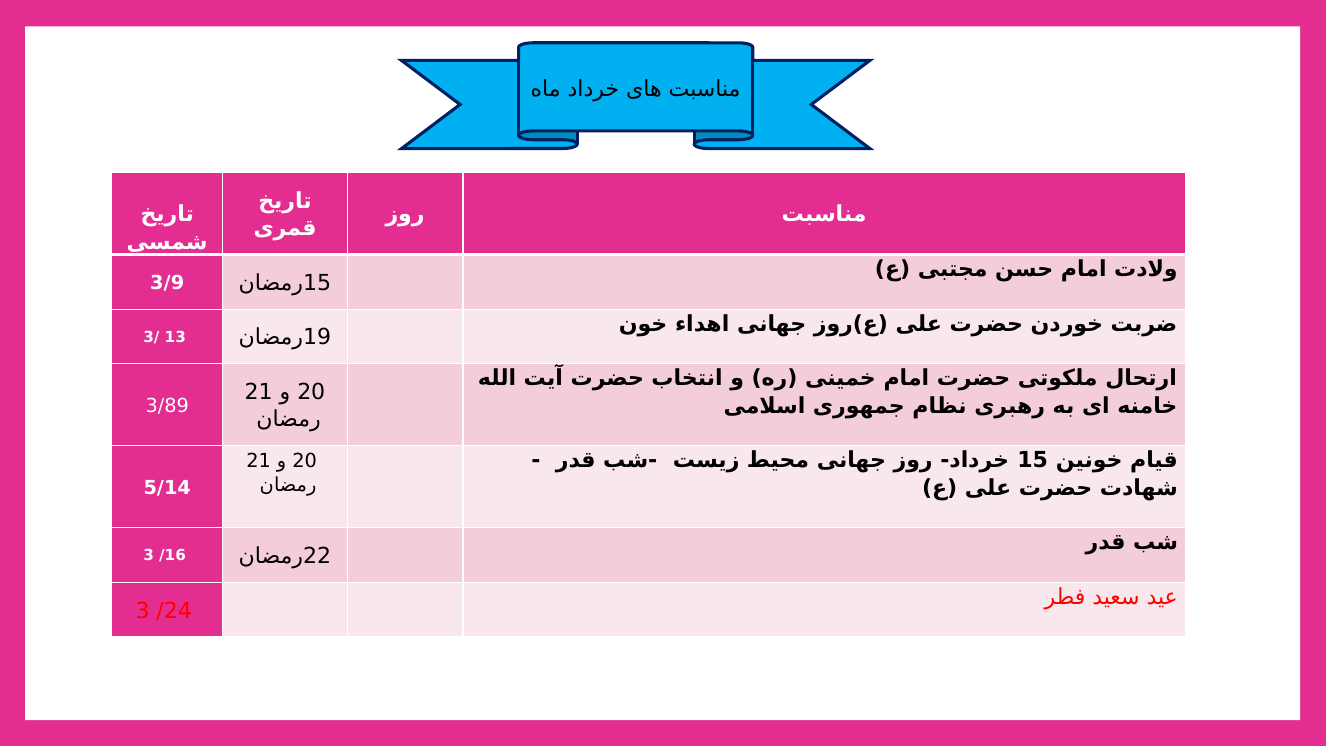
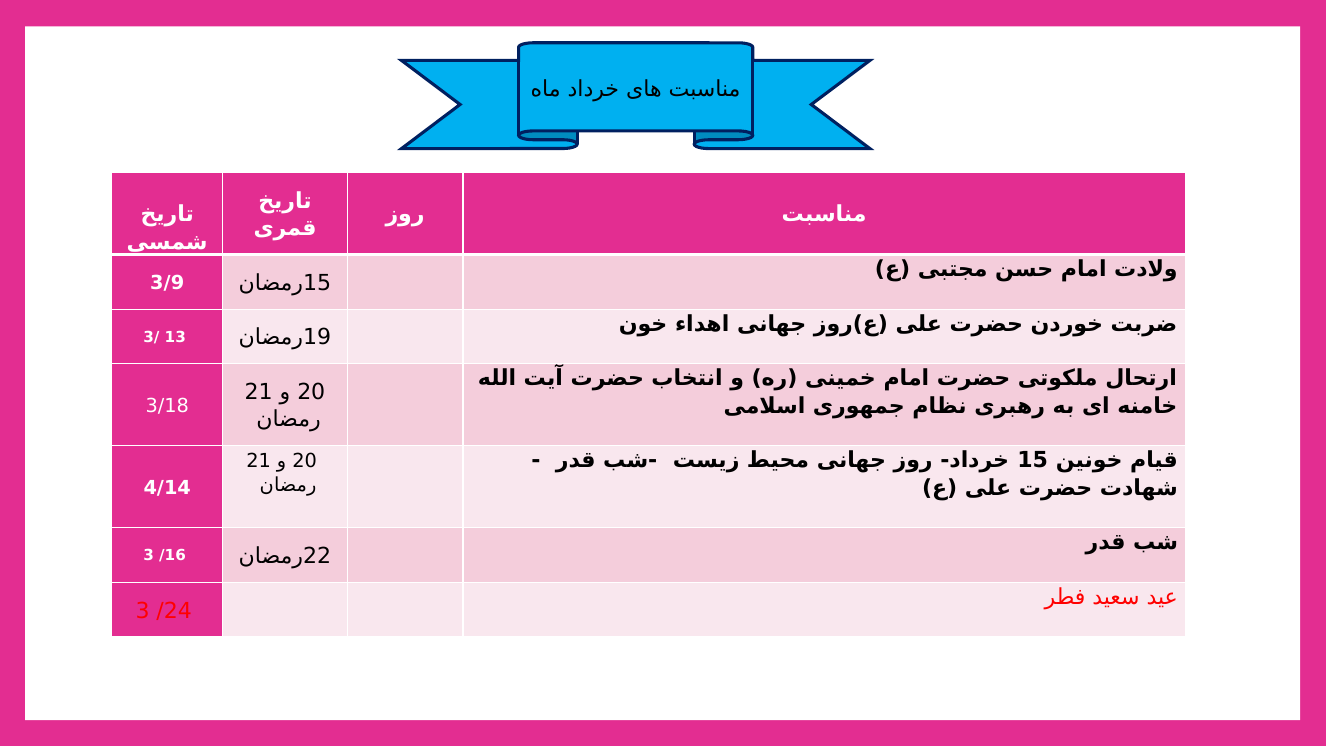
3/89: 3/89 -> 3/18
5/14: 5/14 -> 4/14
